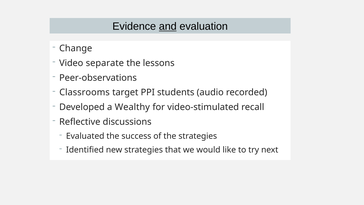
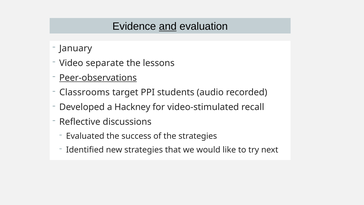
Change: Change -> January
Peer-observations underline: none -> present
Wealthy: Wealthy -> Hackney
